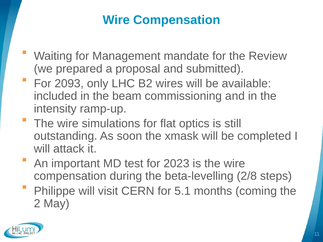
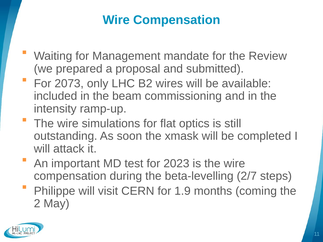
2093: 2093 -> 2073
2/8: 2/8 -> 2/7
5.1: 5.1 -> 1.9
